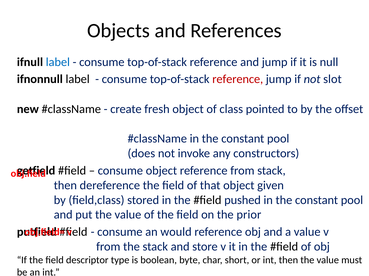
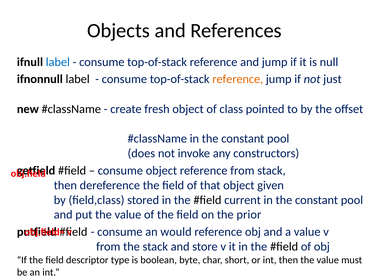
reference at (238, 79) colour: red -> orange
slot: slot -> just
pushed: pushed -> current
